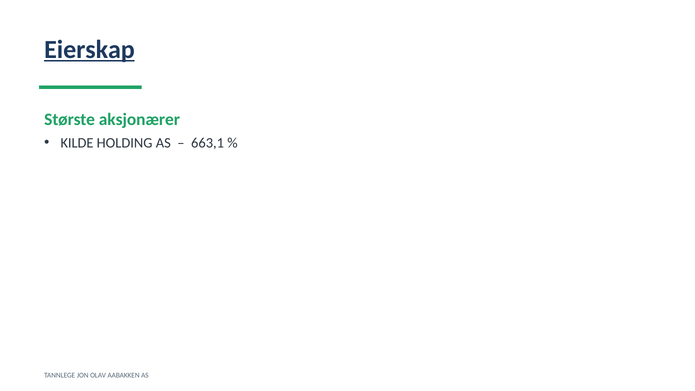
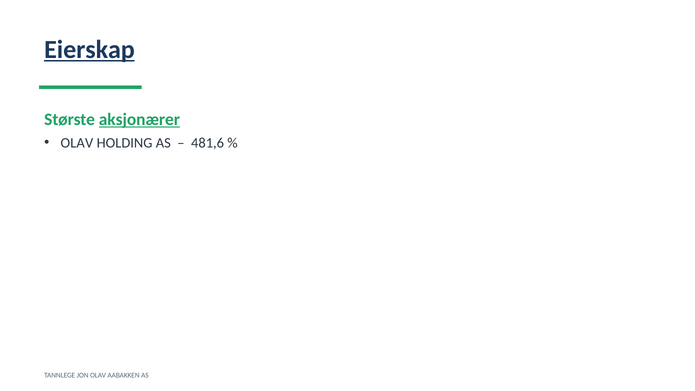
aksjonærer underline: none -> present
KILDE at (77, 143): KILDE -> OLAV
663,1: 663,1 -> 481,6
